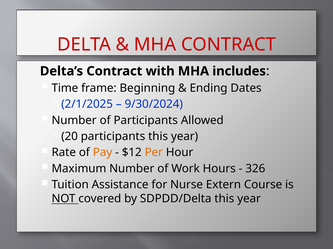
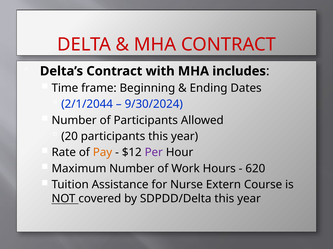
2/1/2025: 2/1/2025 -> 2/1/2044
Per colour: orange -> purple
326: 326 -> 620
